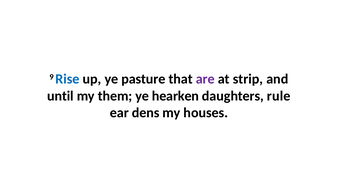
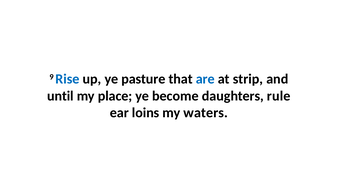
are colour: purple -> blue
them: them -> place
hearken: hearken -> become
dens: dens -> loins
houses: houses -> waters
